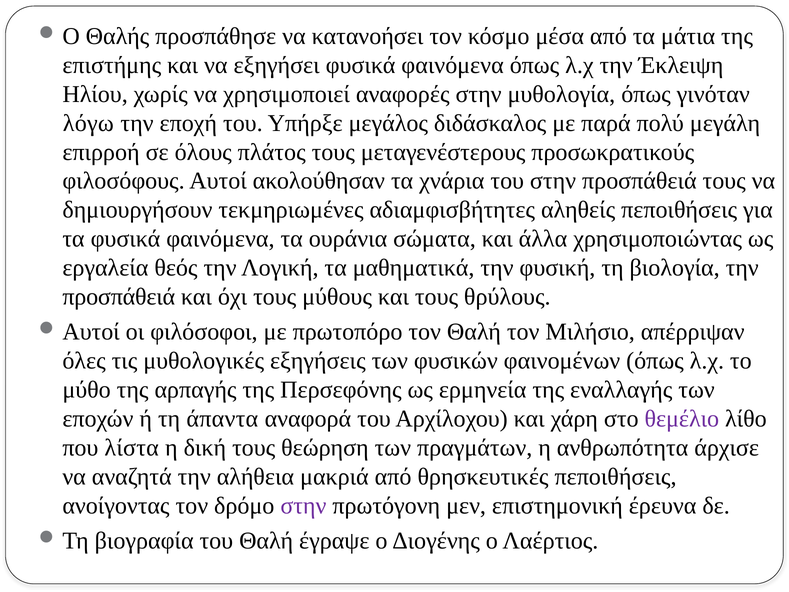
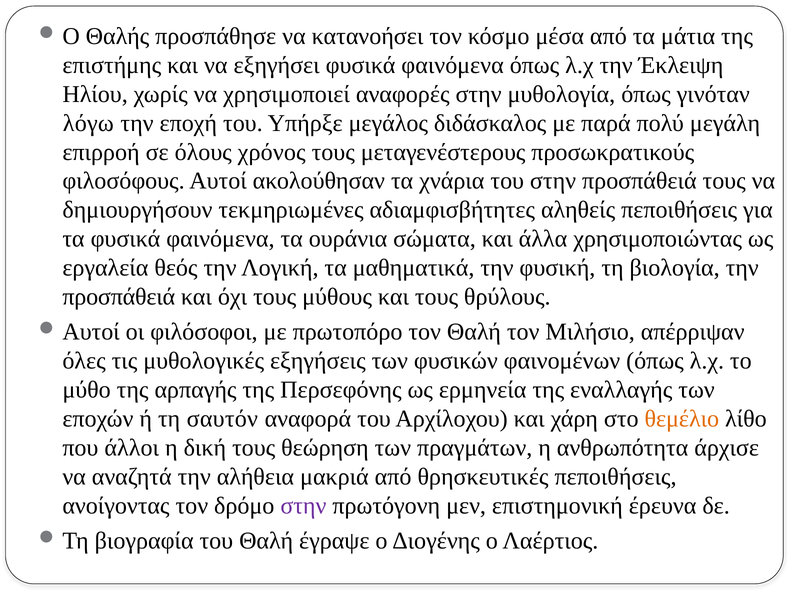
πλάτος: πλάτος -> χρόνος
άπαντα: άπαντα -> σαυτόν
θεμέλιο colour: purple -> orange
λίστα: λίστα -> άλλοι
